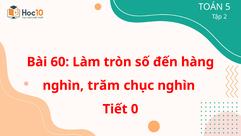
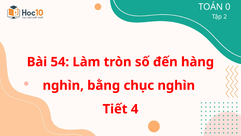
5: 5 -> 0
60: 60 -> 54
trăm: trăm -> bằng
0: 0 -> 4
